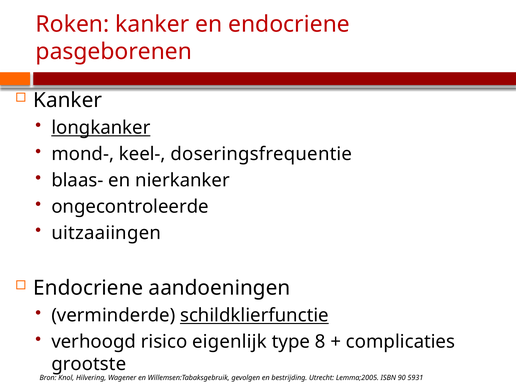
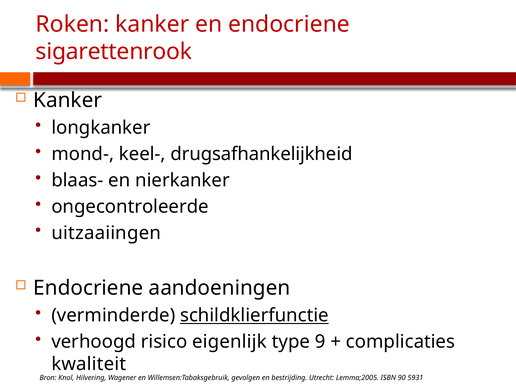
pasgeborenen: pasgeborenen -> sigarettenrook
longkanker underline: present -> none
doseringsfrequentie: doseringsfrequentie -> drugsafhankelijkheid
8: 8 -> 9
grootste: grootste -> kwaliteit
